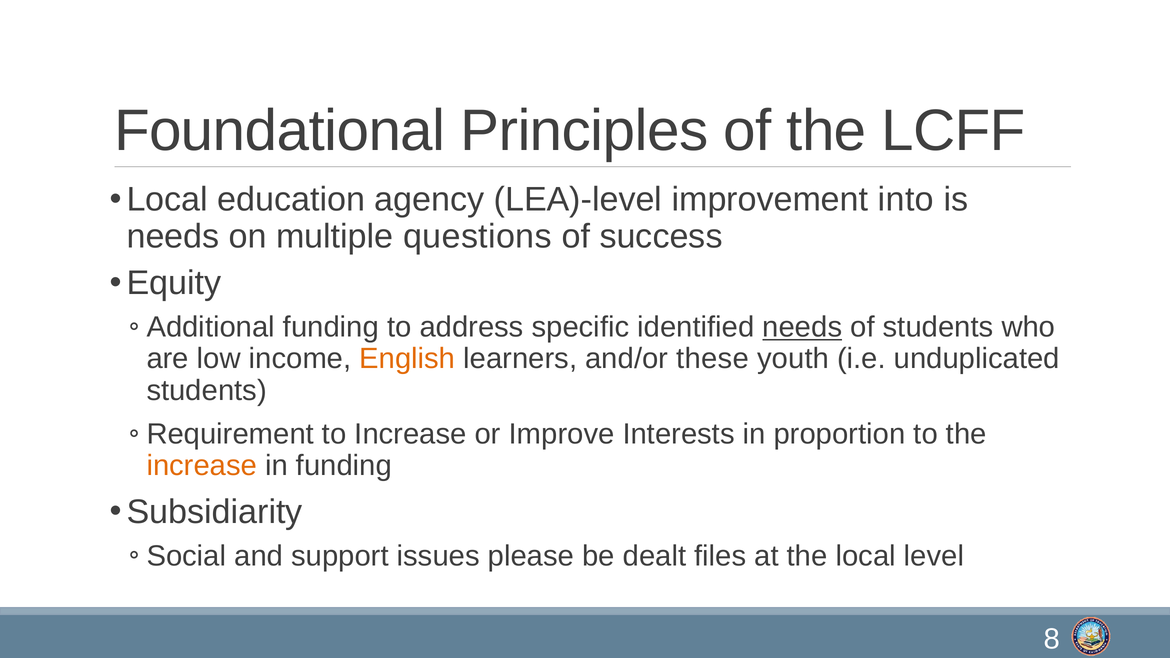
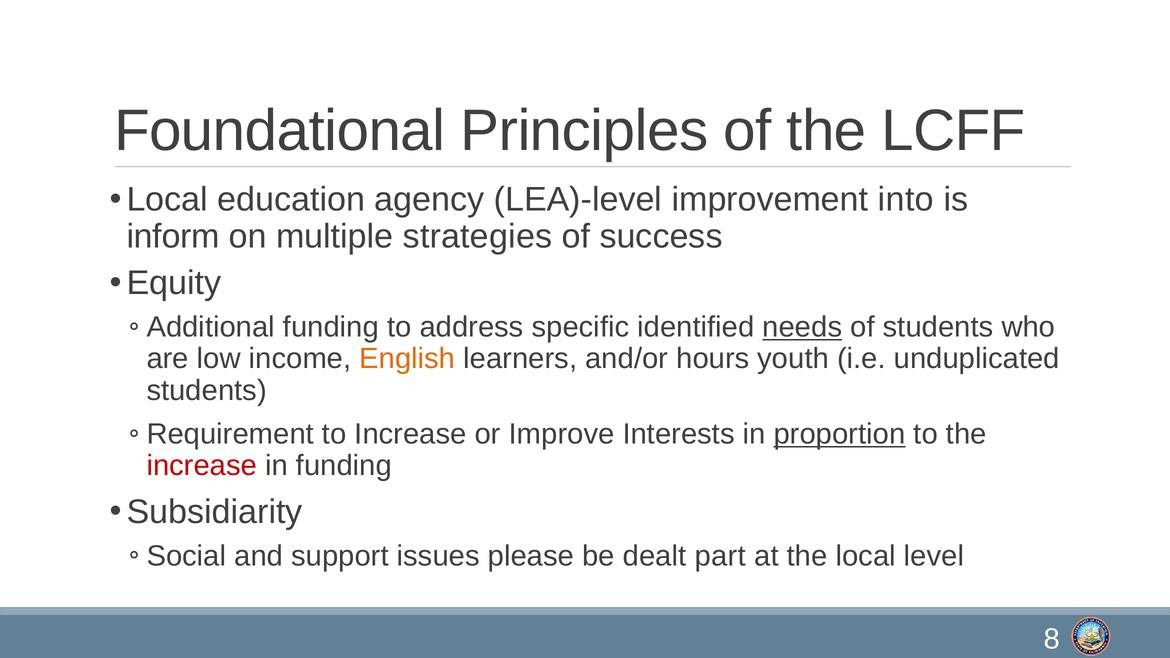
needs at (173, 237): needs -> inform
questions: questions -> strategies
these: these -> hours
proportion underline: none -> present
increase at (202, 466) colour: orange -> red
files: files -> part
